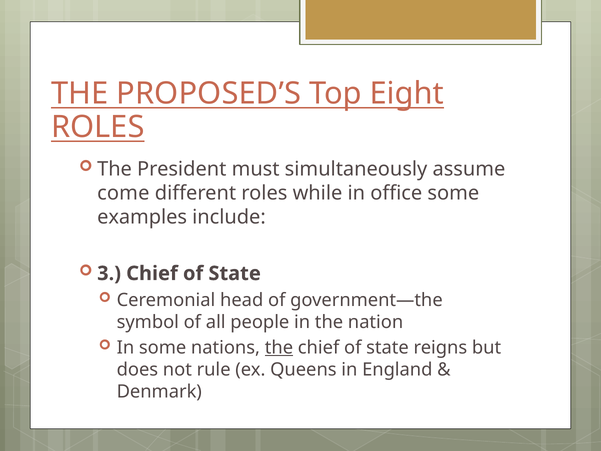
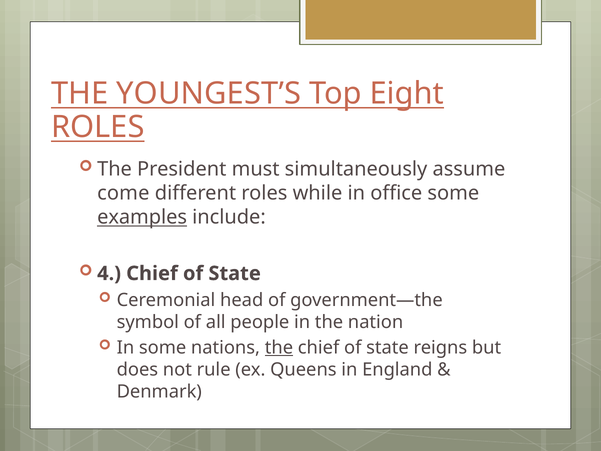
PROPOSED’S: PROPOSED’S -> YOUNGEST’S
examples underline: none -> present
3: 3 -> 4
